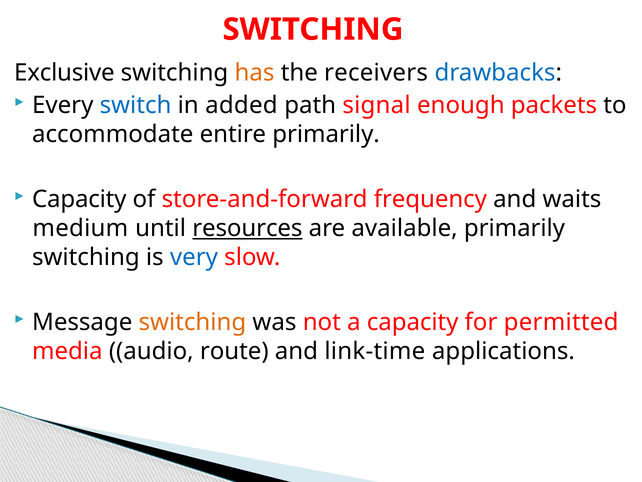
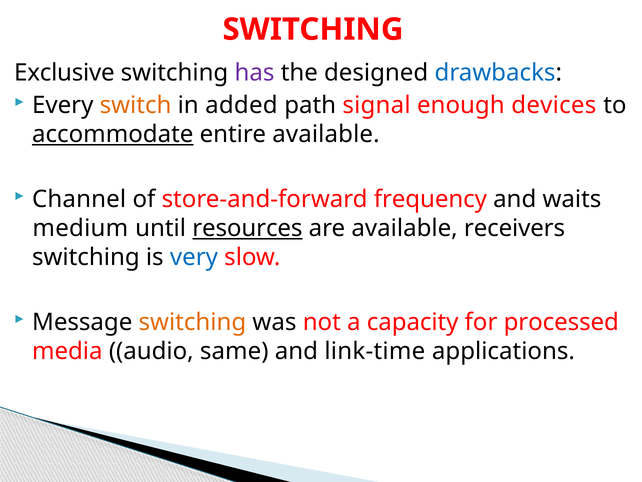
has colour: orange -> purple
receivers: receivers -> designed
switch colour: blue -> orange
packets: packets -> devices
accommodate underline: none -> present
entire primarily: primarily -> available
Capacity at (79, 199): Capacity -> Channel
available primarily: primarily -> receivers
permitted: permitted -> processed
route: route -> same
